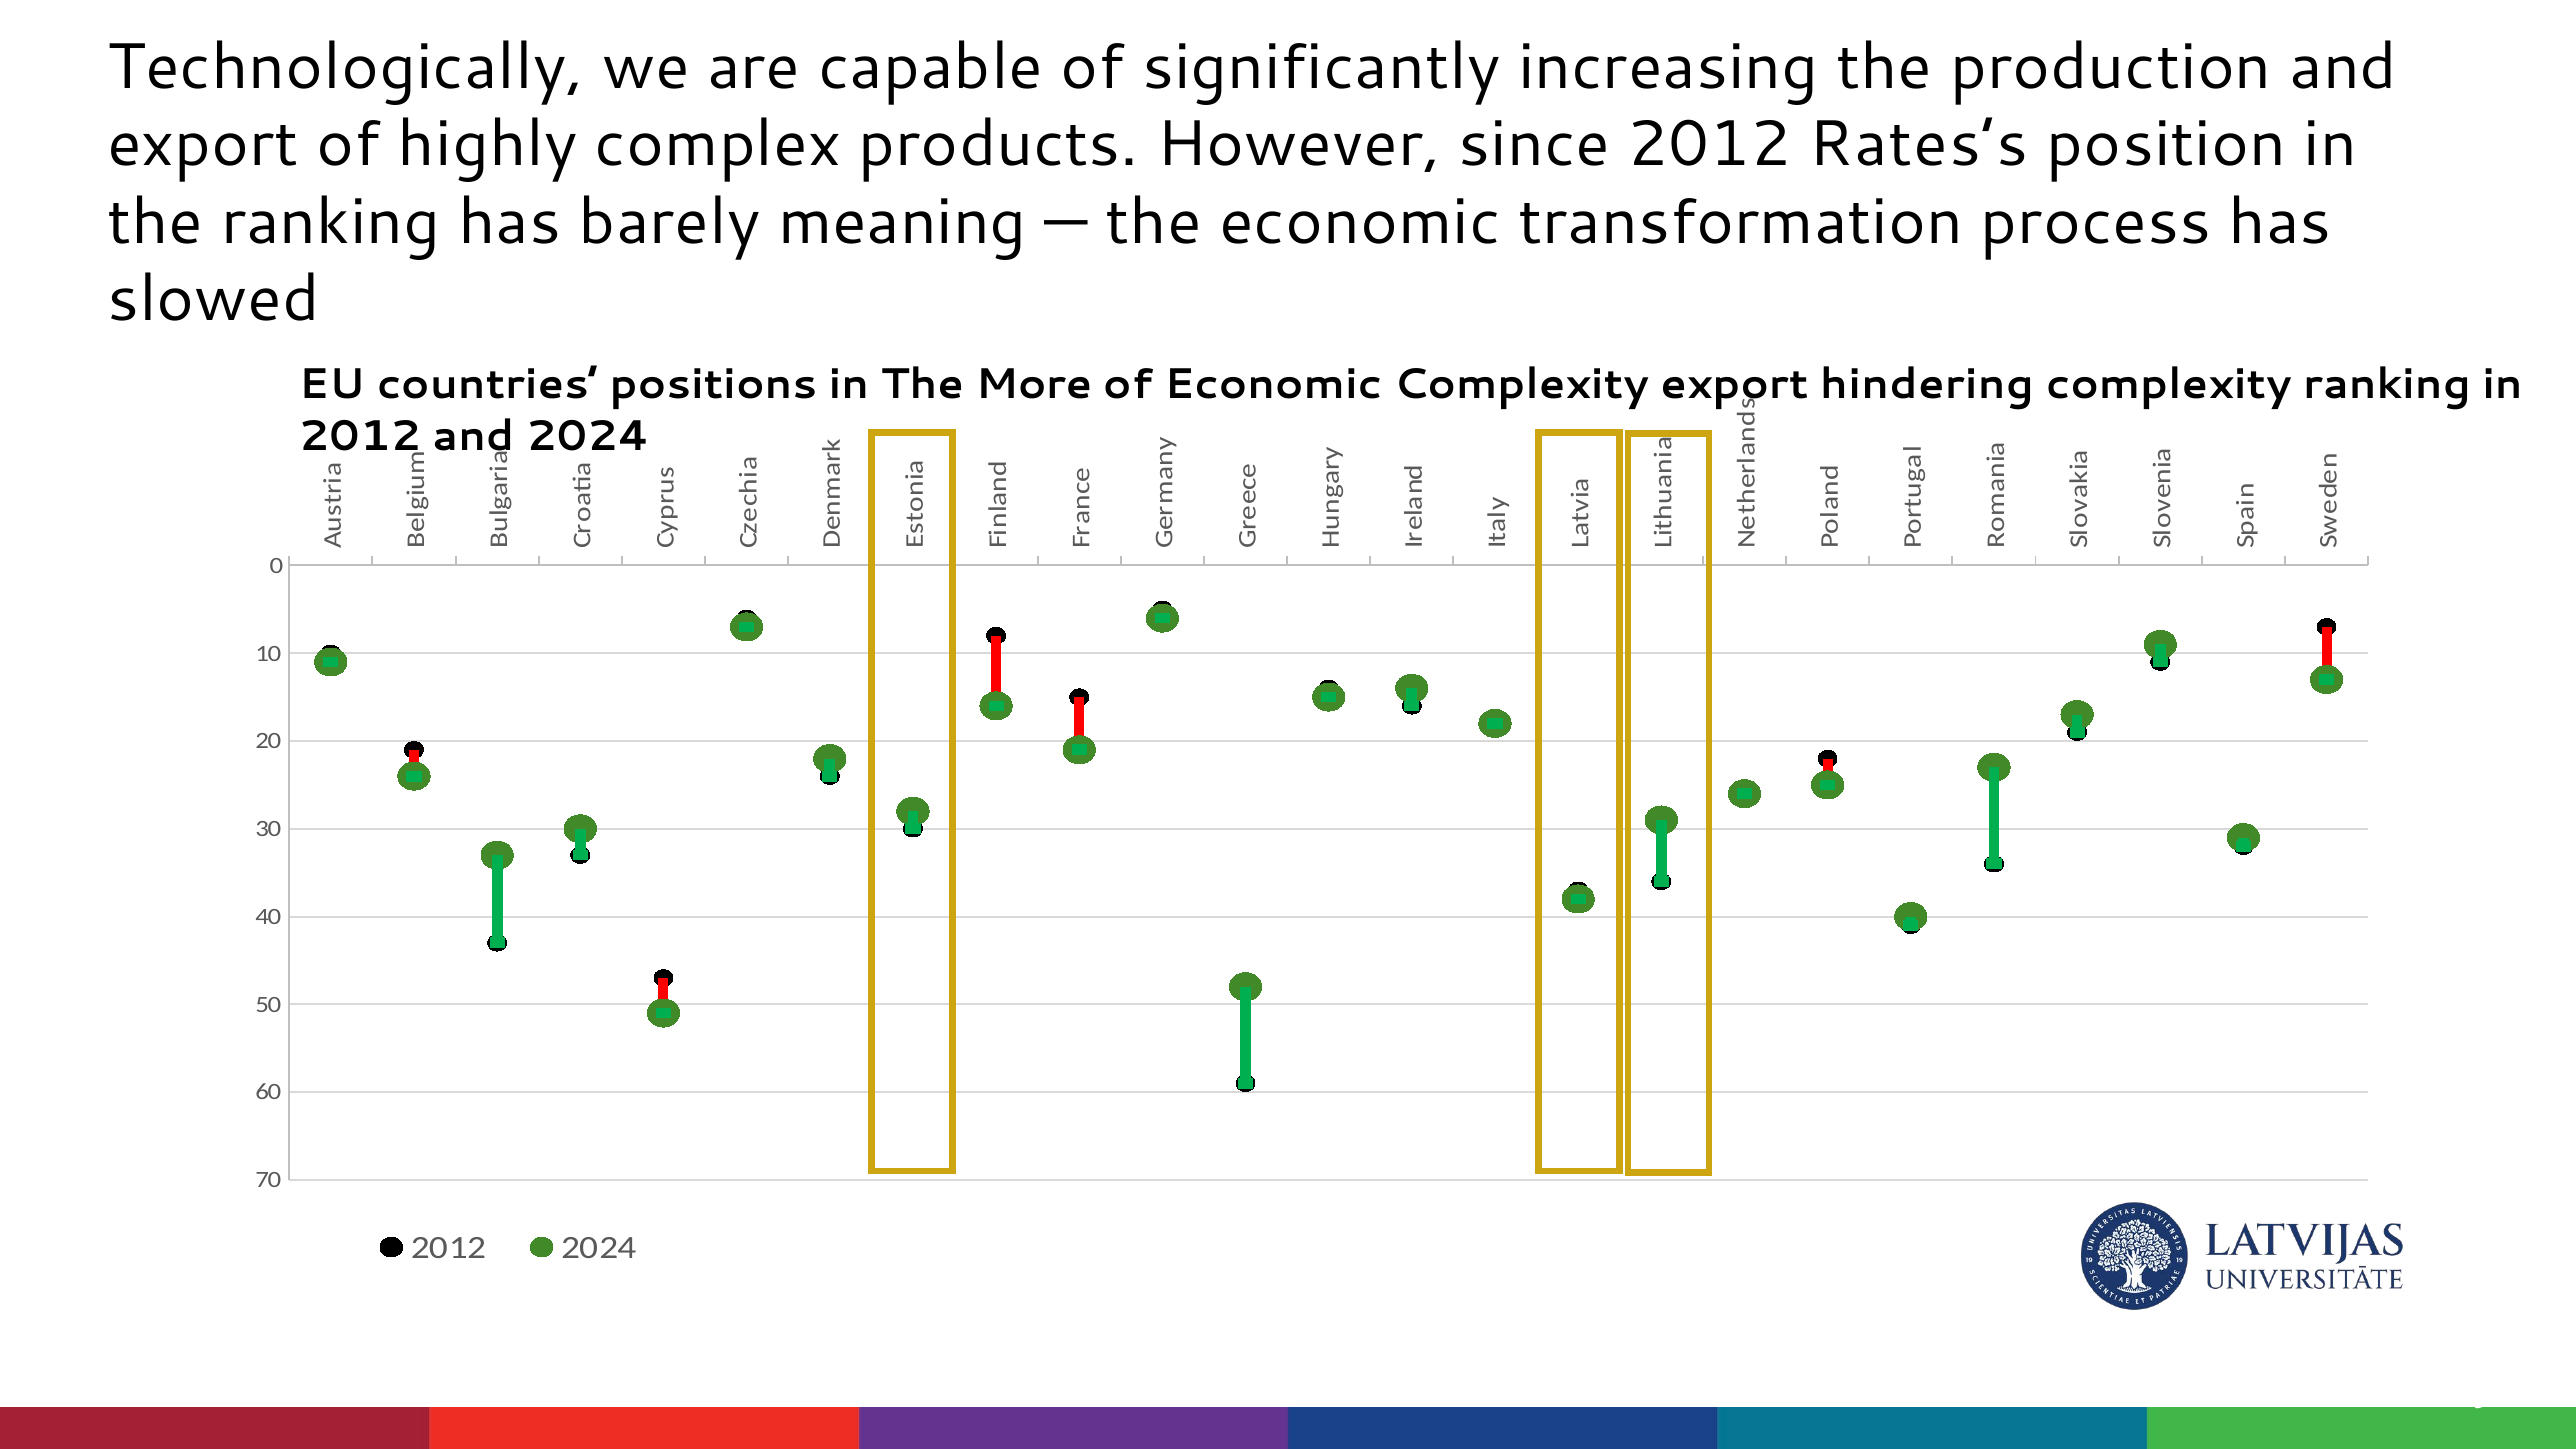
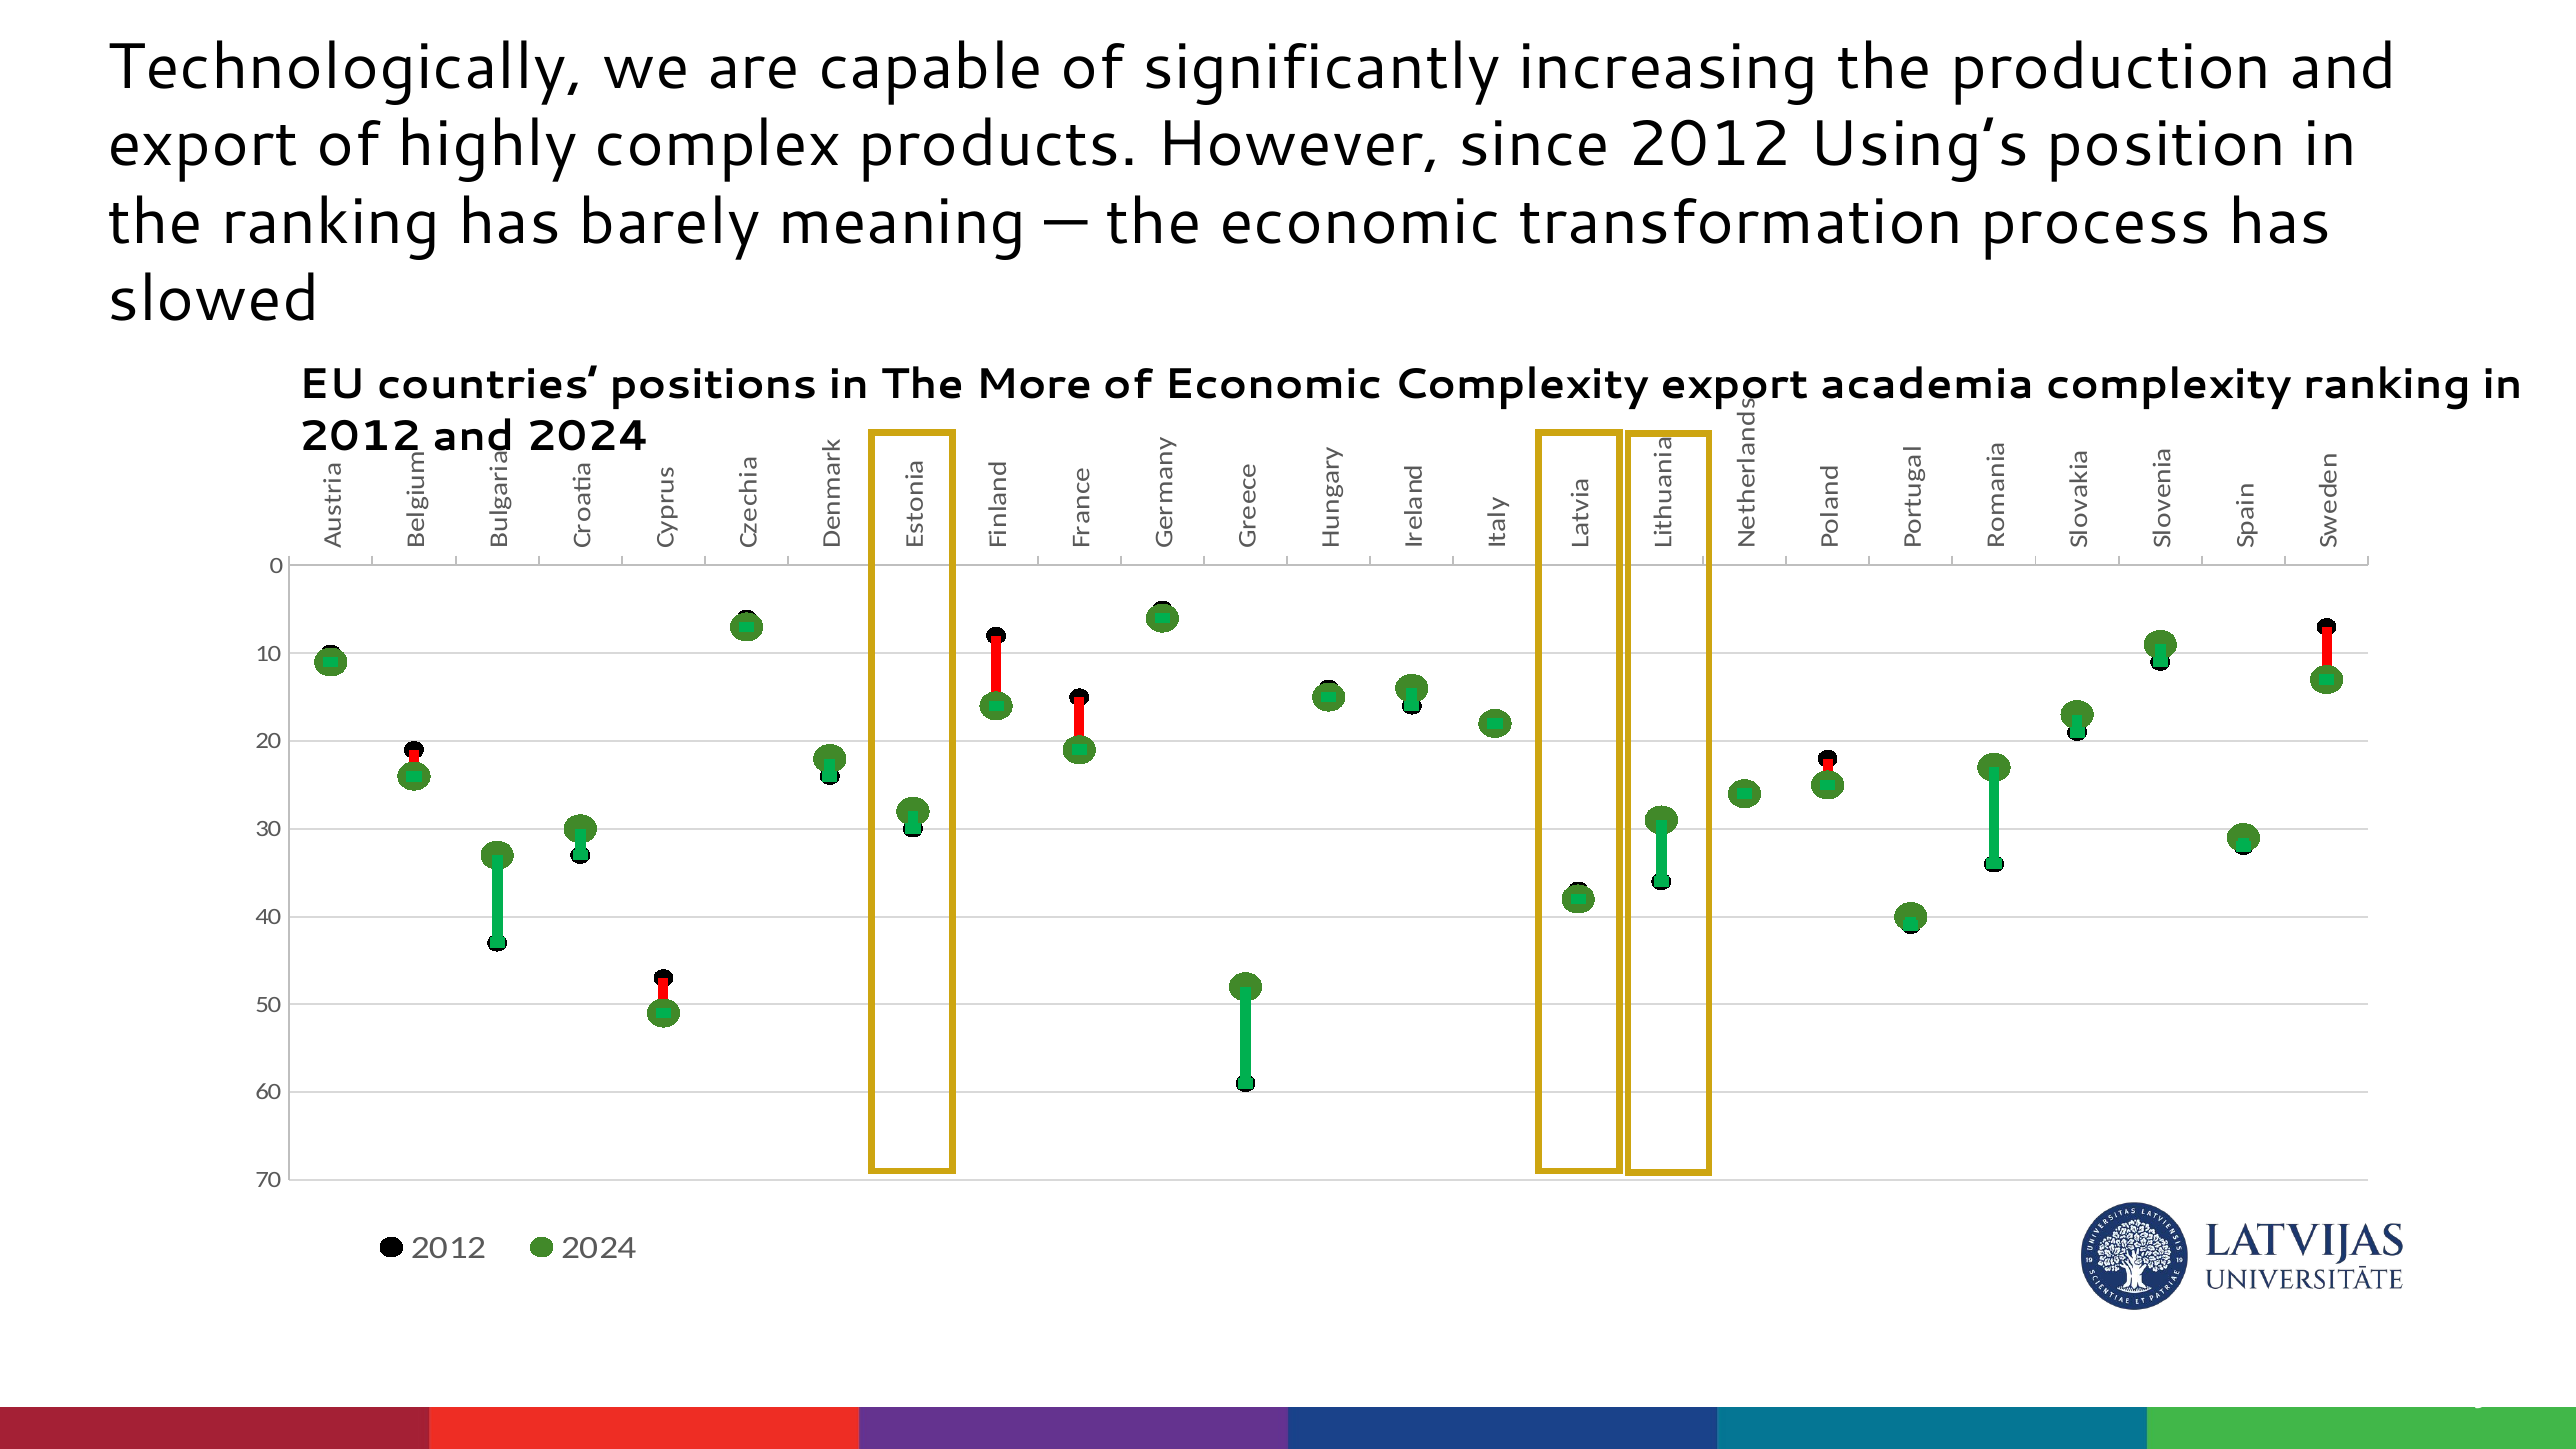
Rates’s: Rates’s -> Using’s
hindering: hindering -> academia
